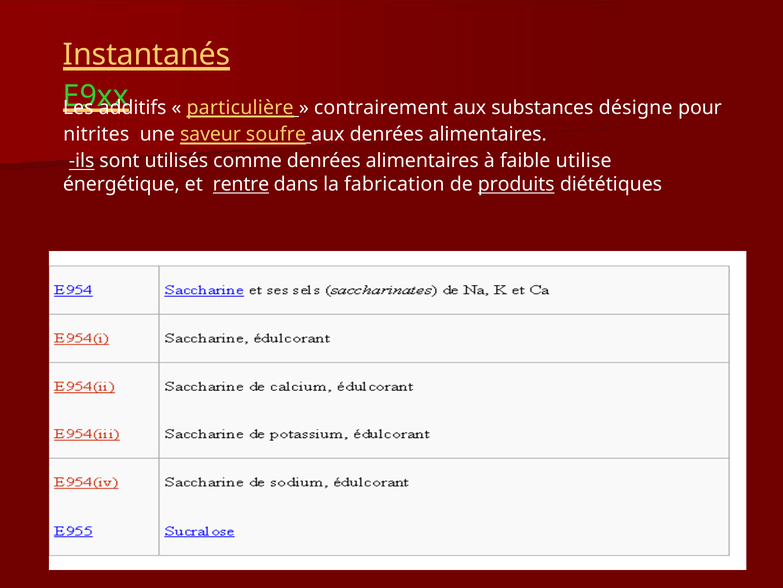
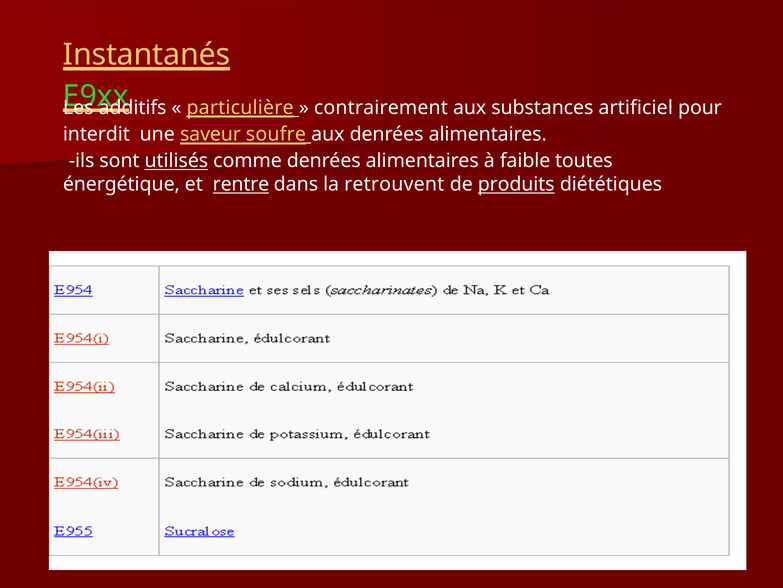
désigne: désigne -> artificiel
nitrites: nitrites -> interdit
ils underline: present -> none
utilisés underline: none -> present
utilise: utilise -> toutes
fabrication: fabrication -> retrouvent
